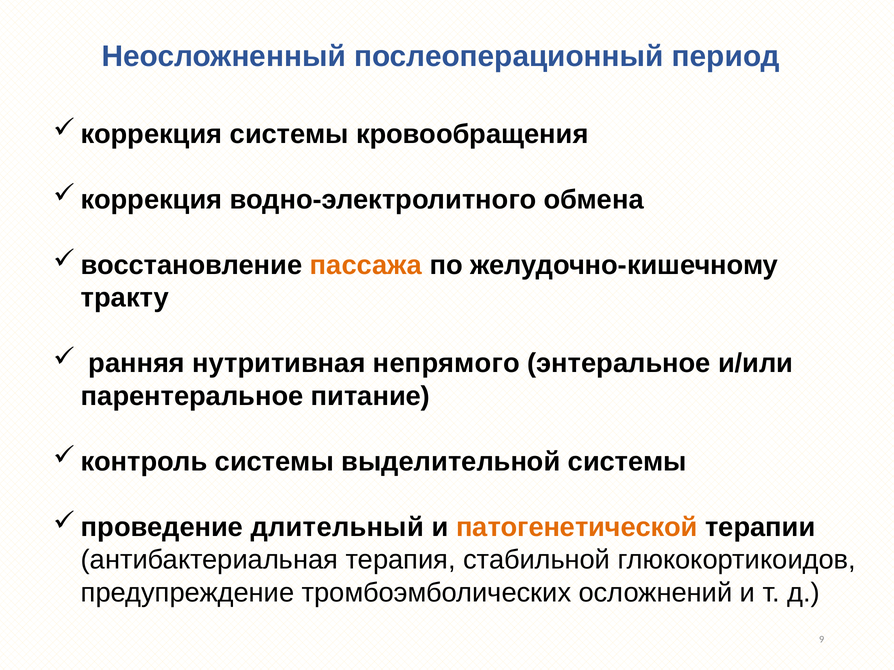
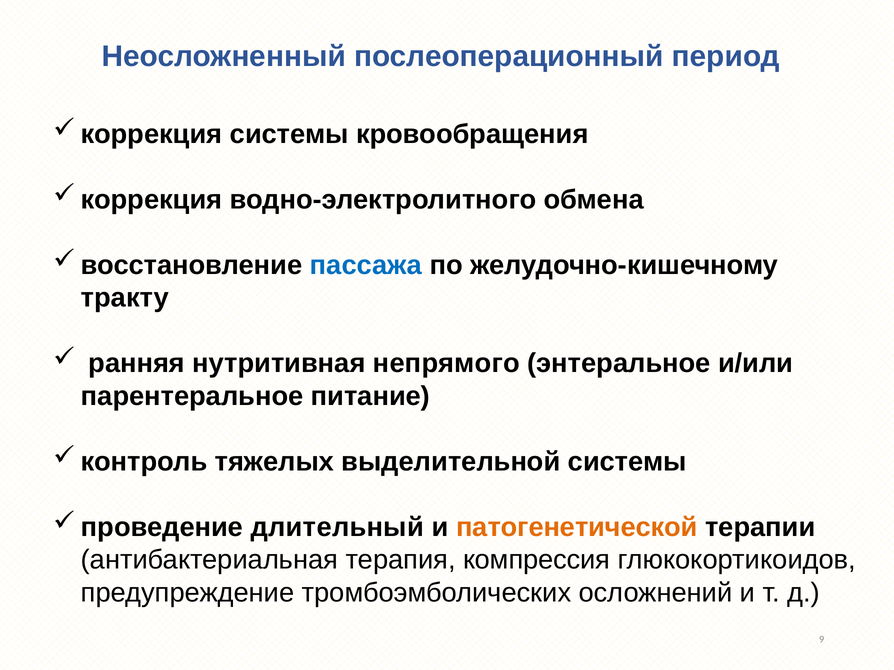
пассажа colour: orange -> blue
системы at (274, 462): системы -> тяжелых
стабильной: стабильной -> компрессия
